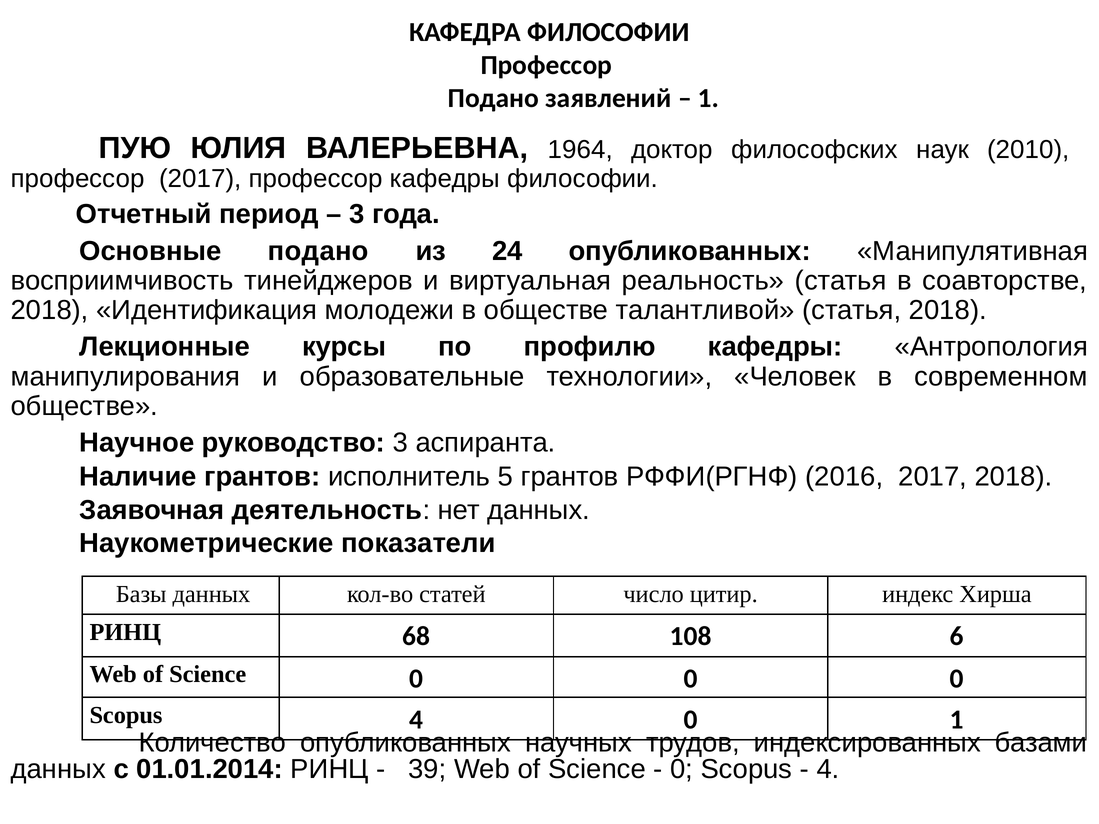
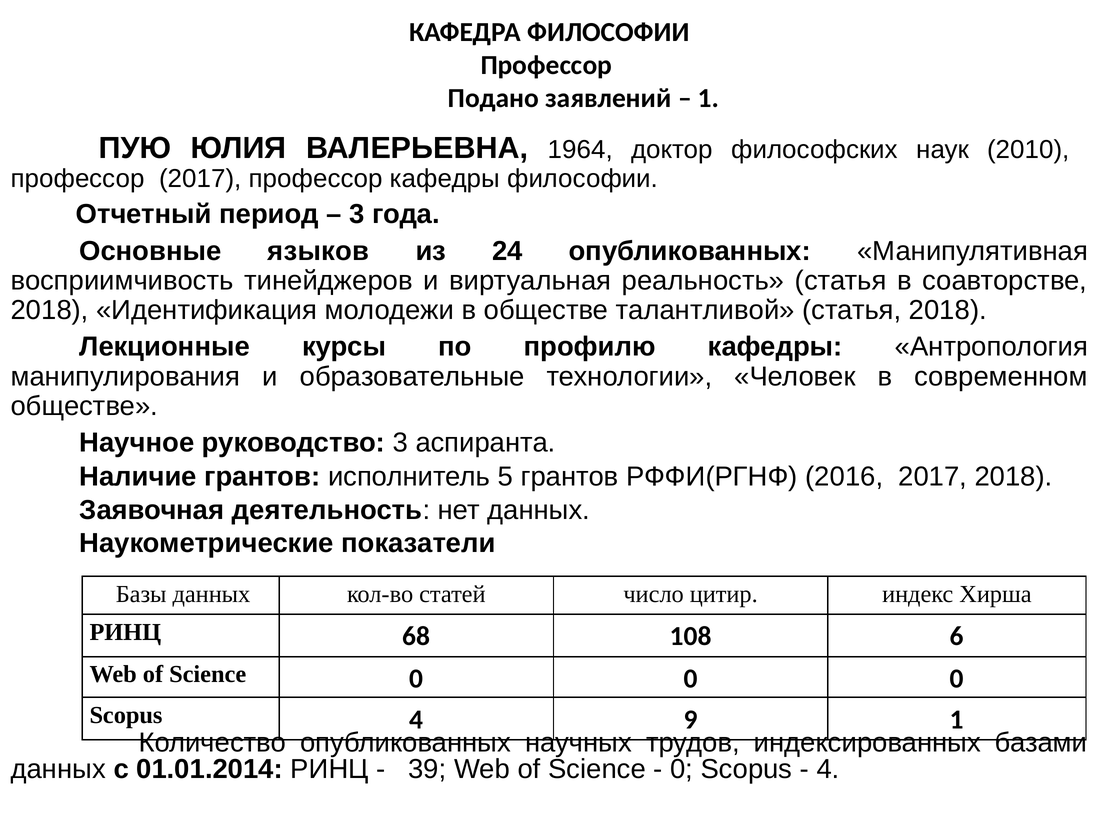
Основные подано: подано -> языков
4 0: 0 -> 9
